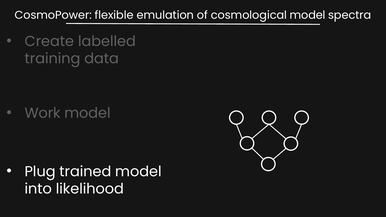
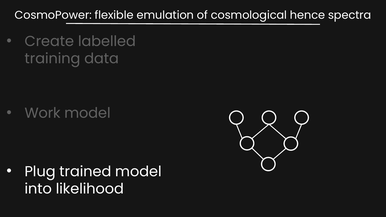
cosmological model: model -> hence
